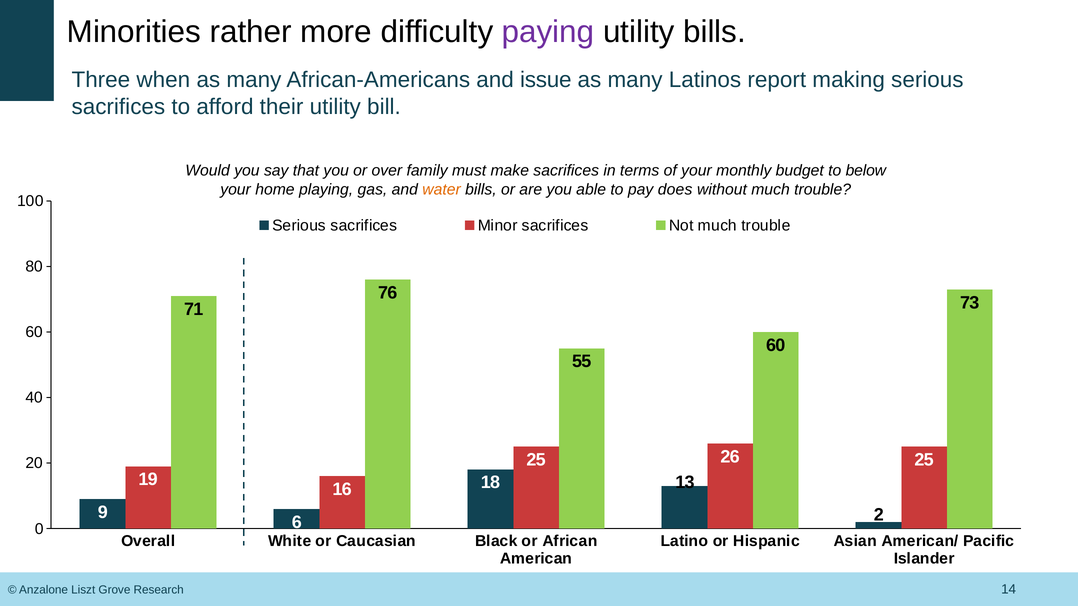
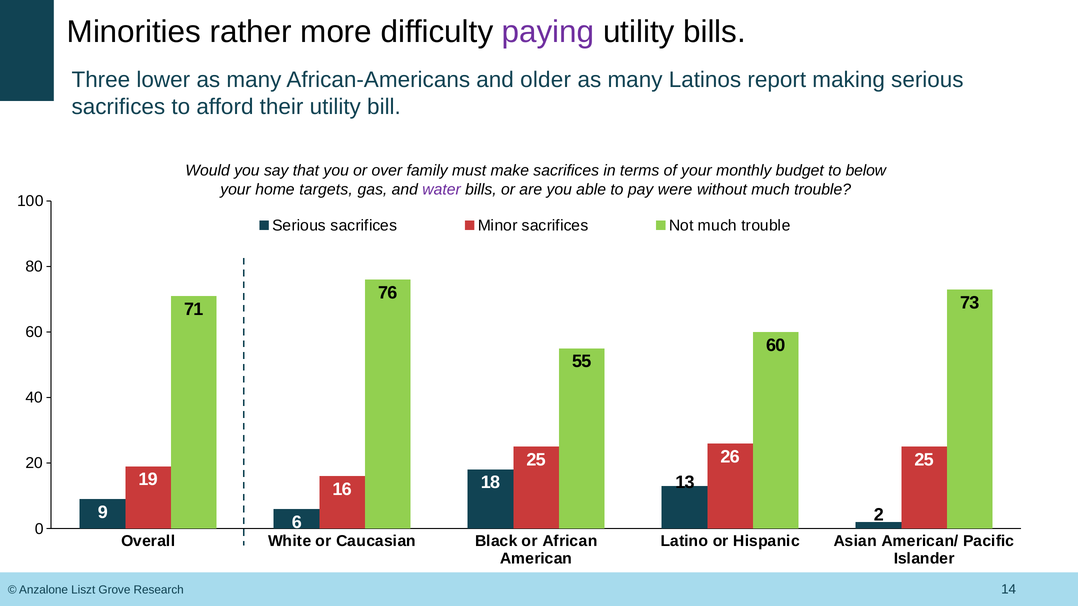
when: when -> lower
issue: issue -> older
playing: playing -> targets
water colour: orange -> purple
does: does -> were
